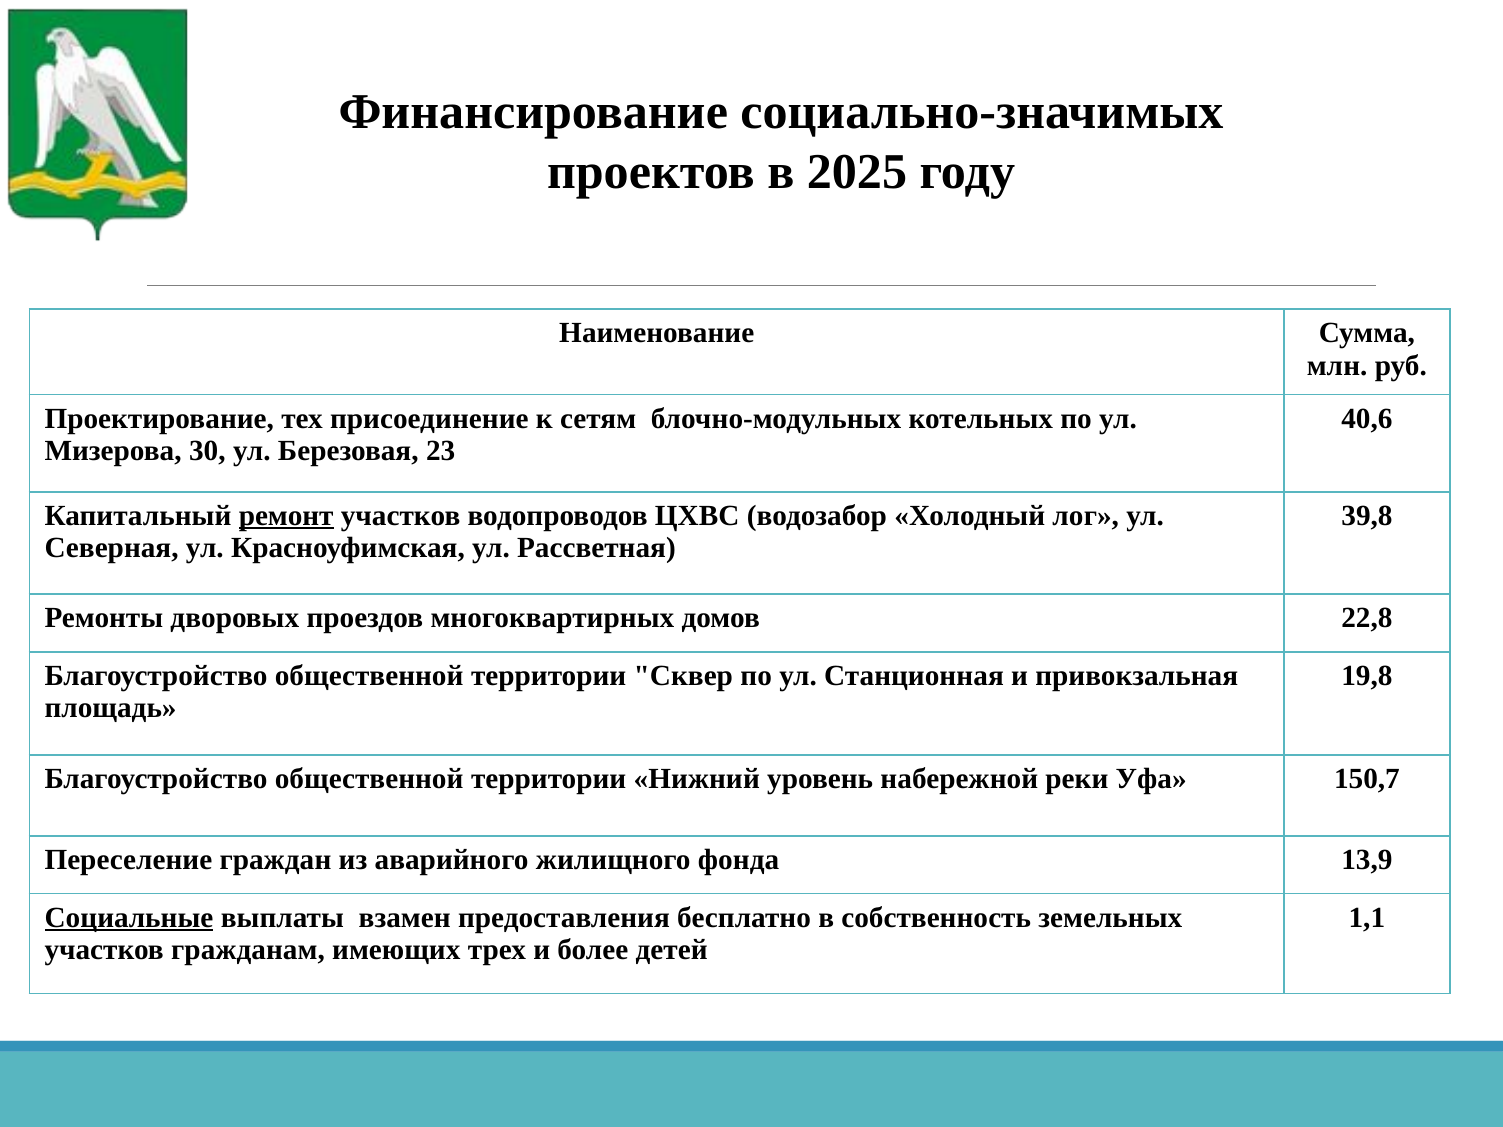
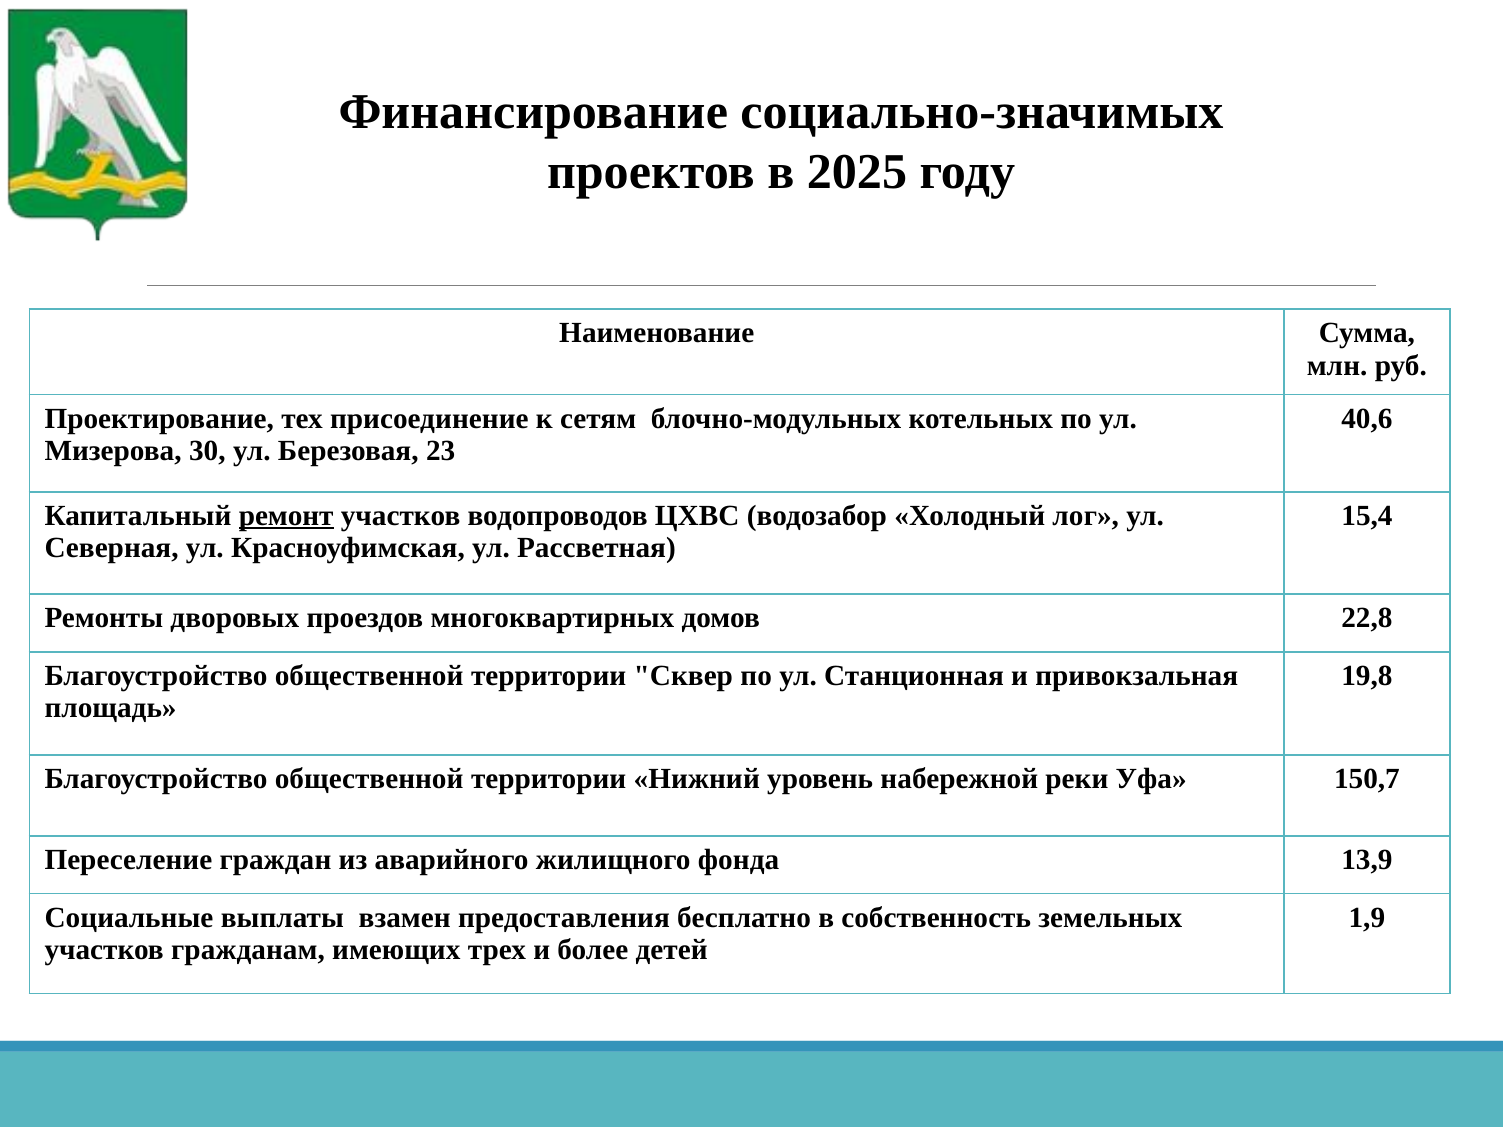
39,8: 39,8 -> 15,4
Социальные underline: present -> none
1,1: 1,1 -> 1,9
